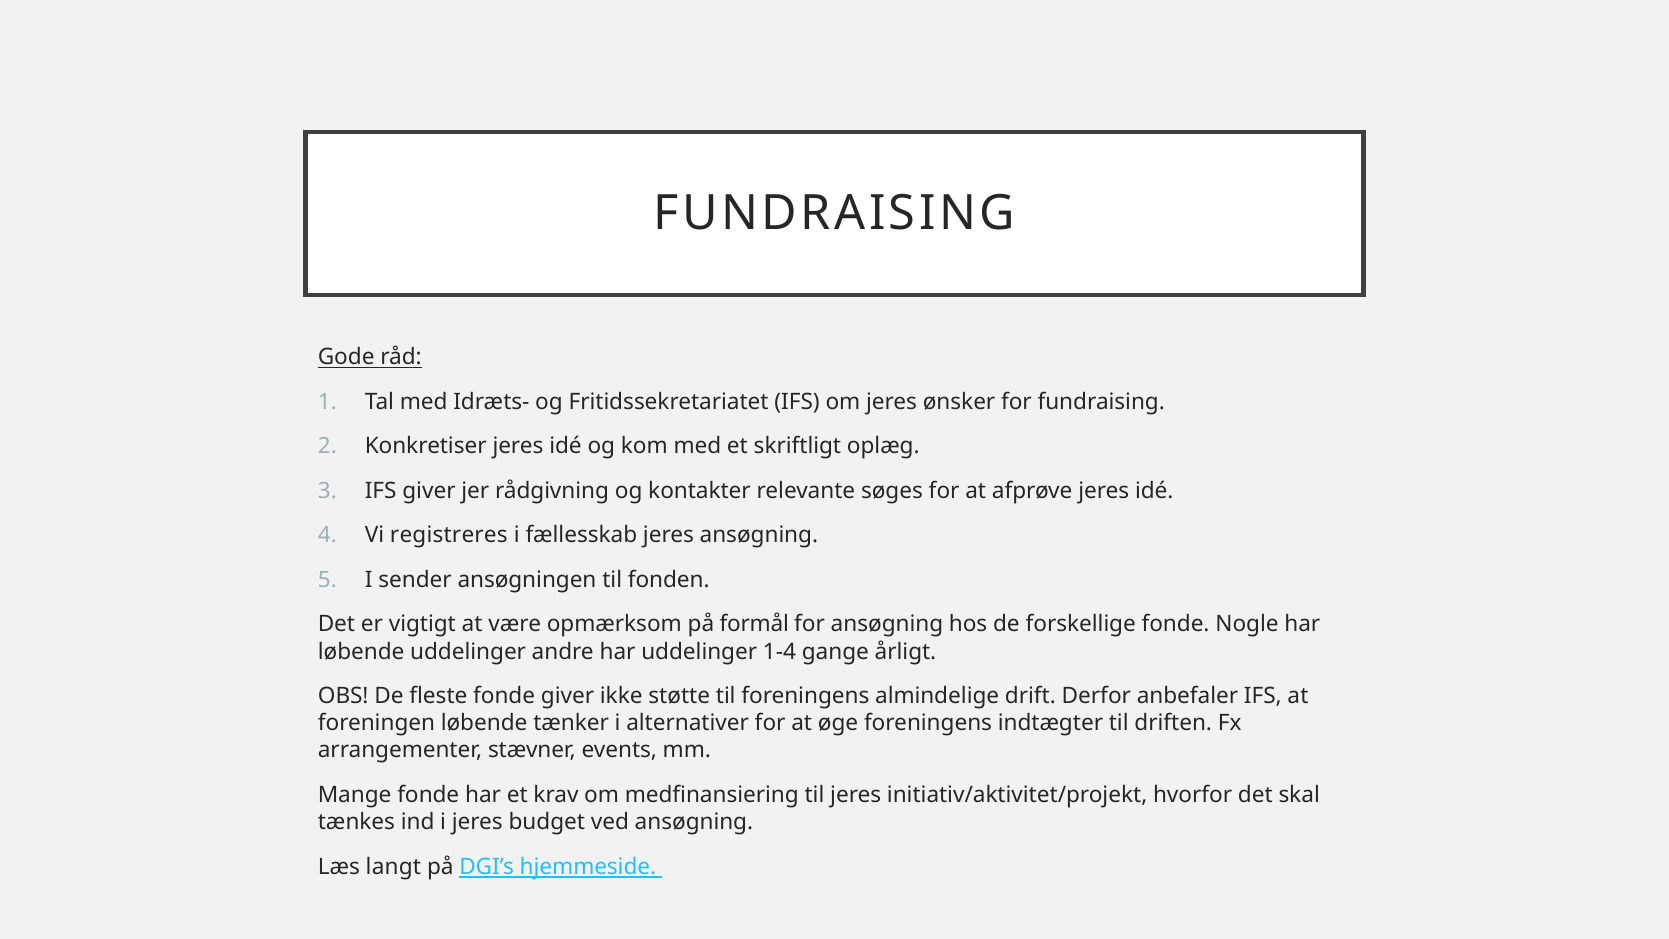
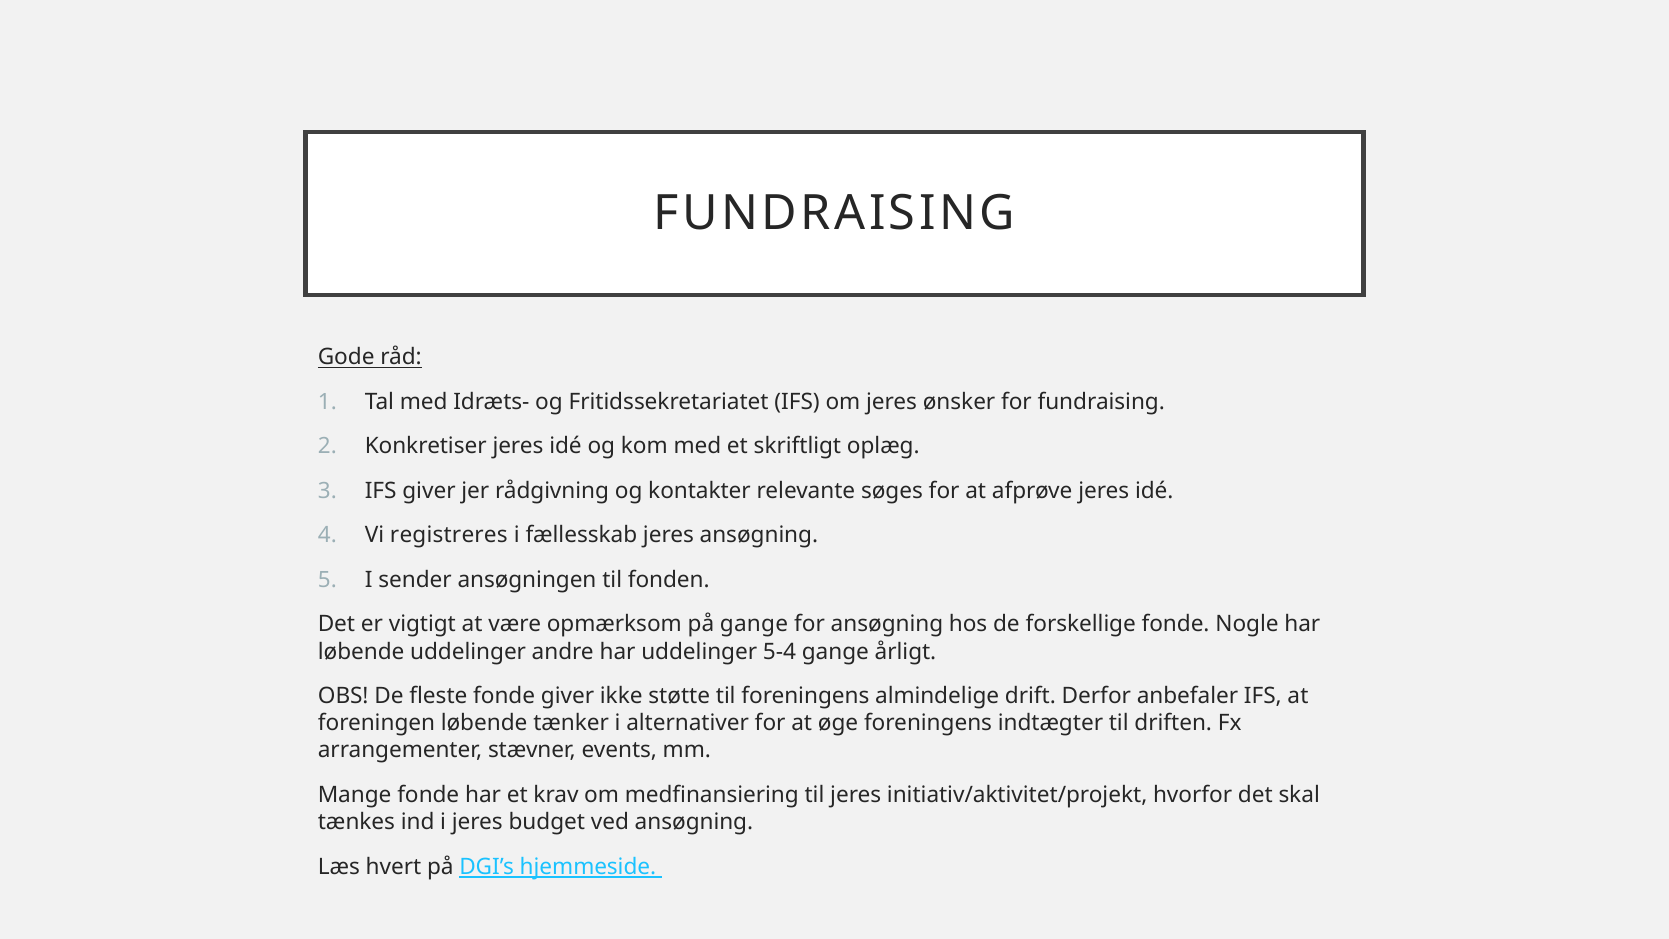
på formål: formål -> gange
1-4: 1-4 -> 5-4
langt: langt -> hvert
